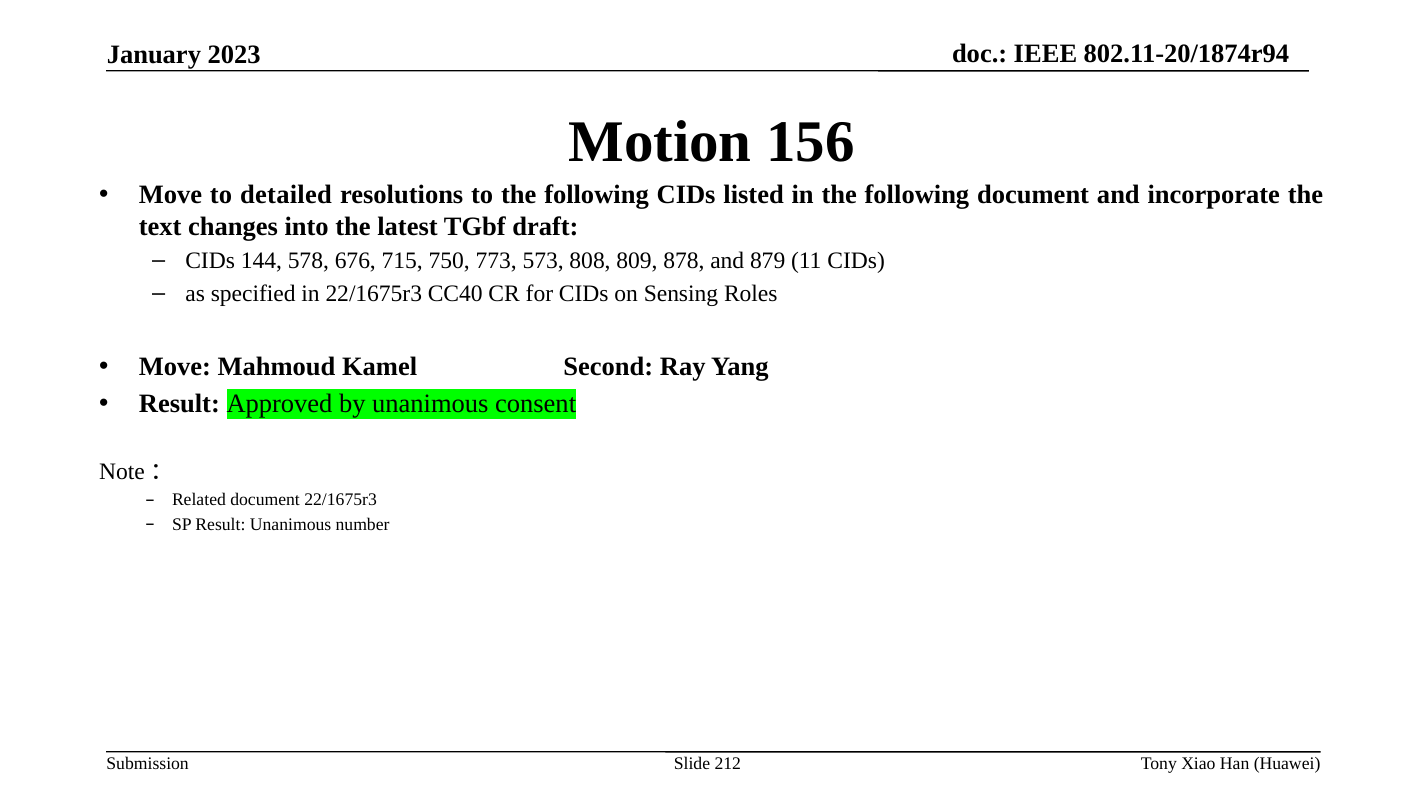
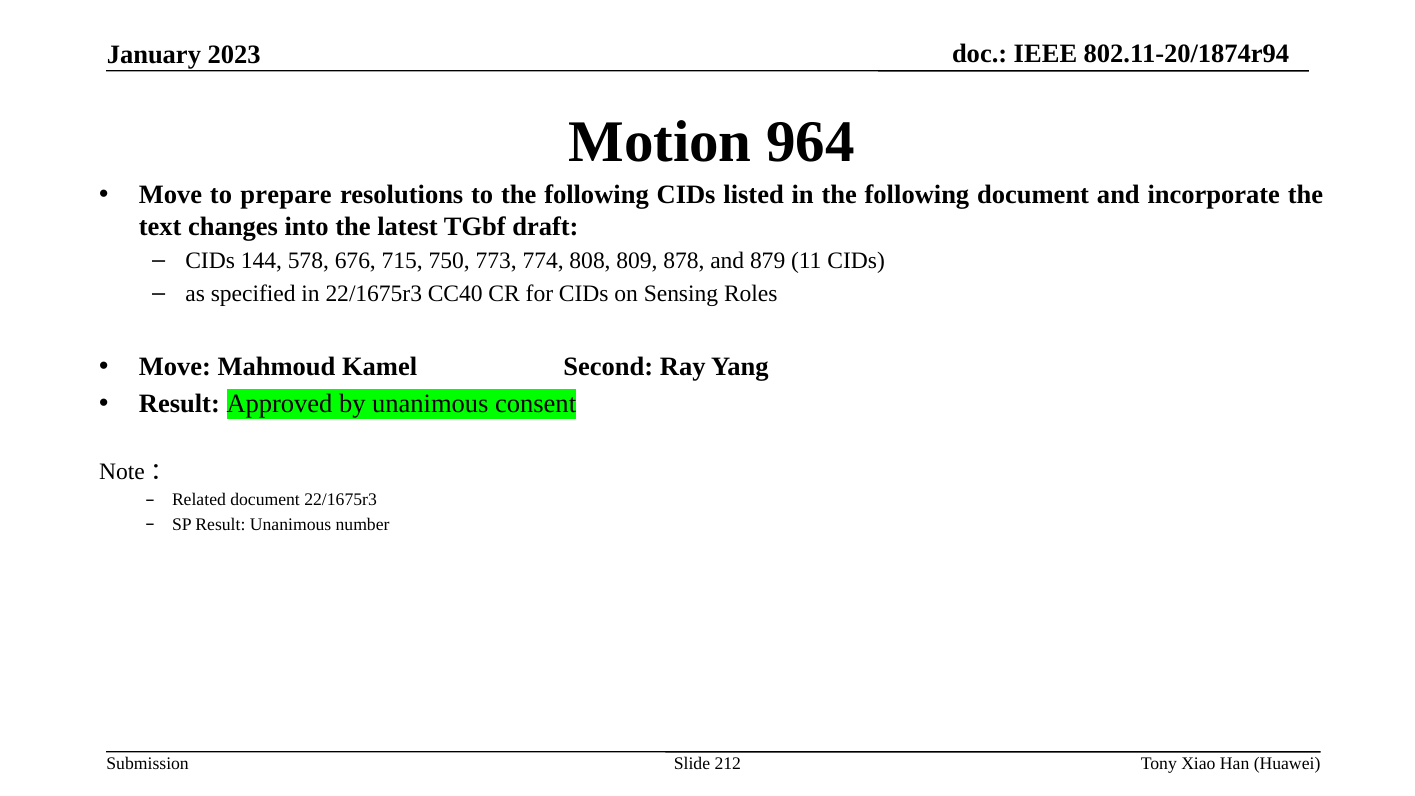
156: 156 -> 964
detailed: detailed -> prepare
573: 573 -> 774
